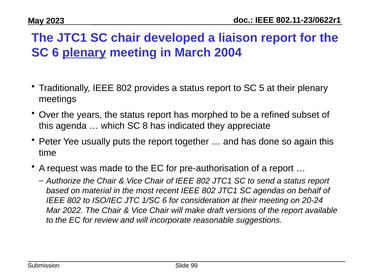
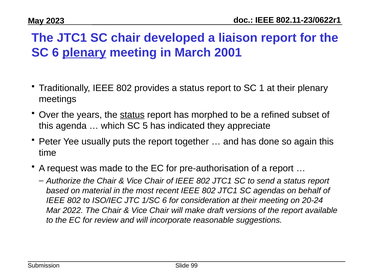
2004: 2004 -> 2001
5: 5 -> 1
status at (132, 115) underline: none -> present
8: 8 -> 5
